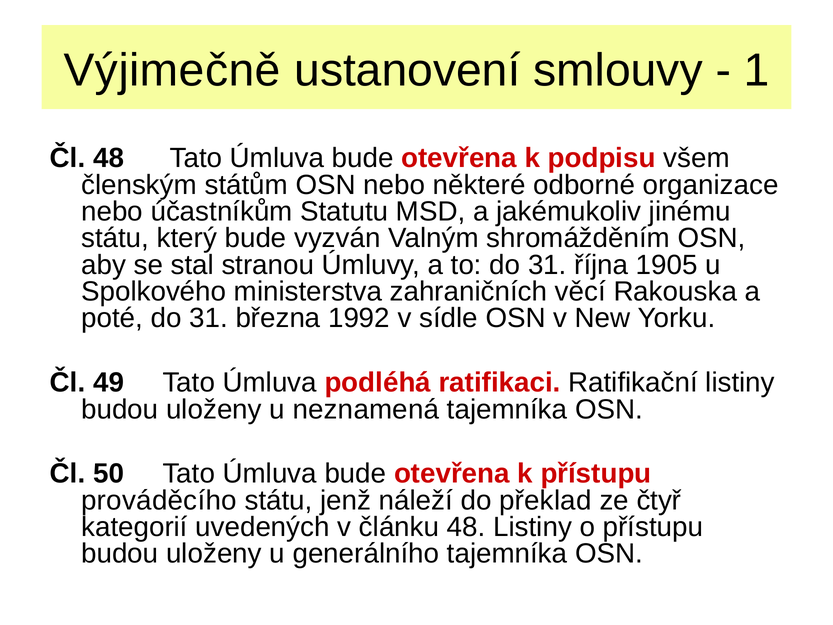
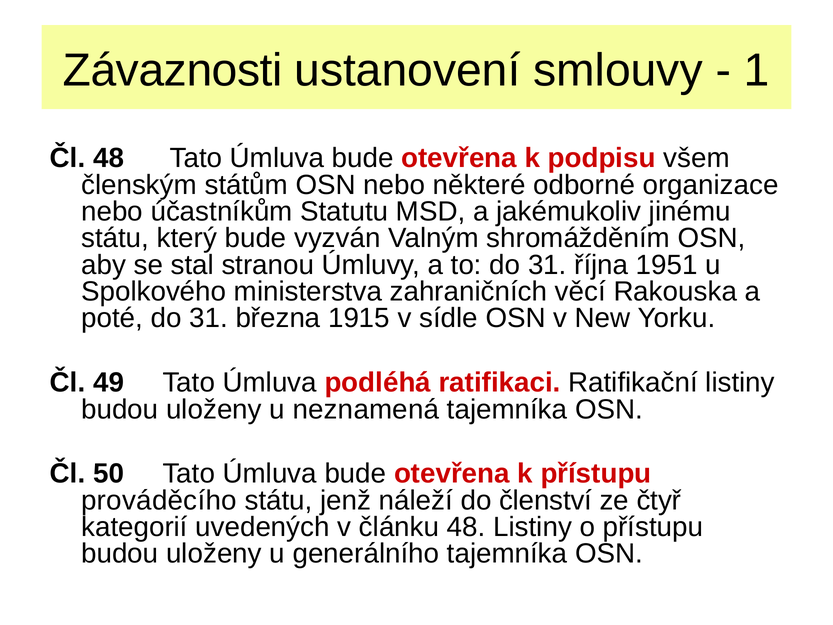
Výjimečně: Výjimečně -> Závaznosti
1905: 1905 -> 1951
1992: 1992 -> 1915
překlad: překlad -> členství
